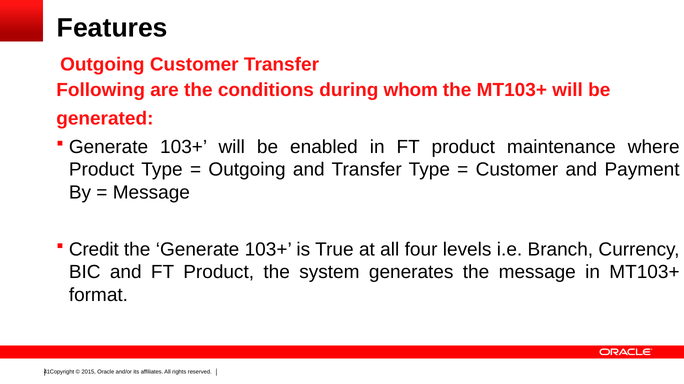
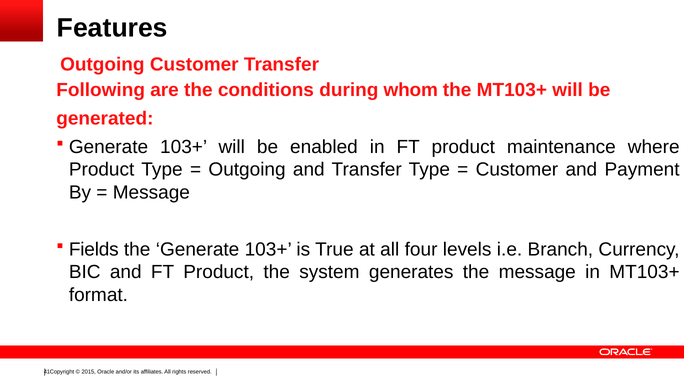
Credit: Credit -> Fields
